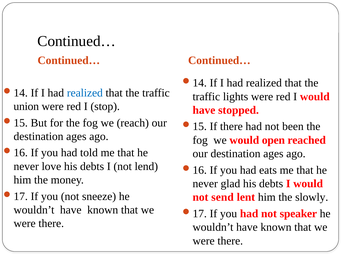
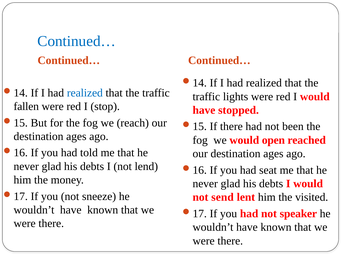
Continued… at (77, 41) colour: black -> blue
union: union -> fallen
love at (51, 167): love -> glad
eats: eats -> seat
slowly: slowly -> visited
